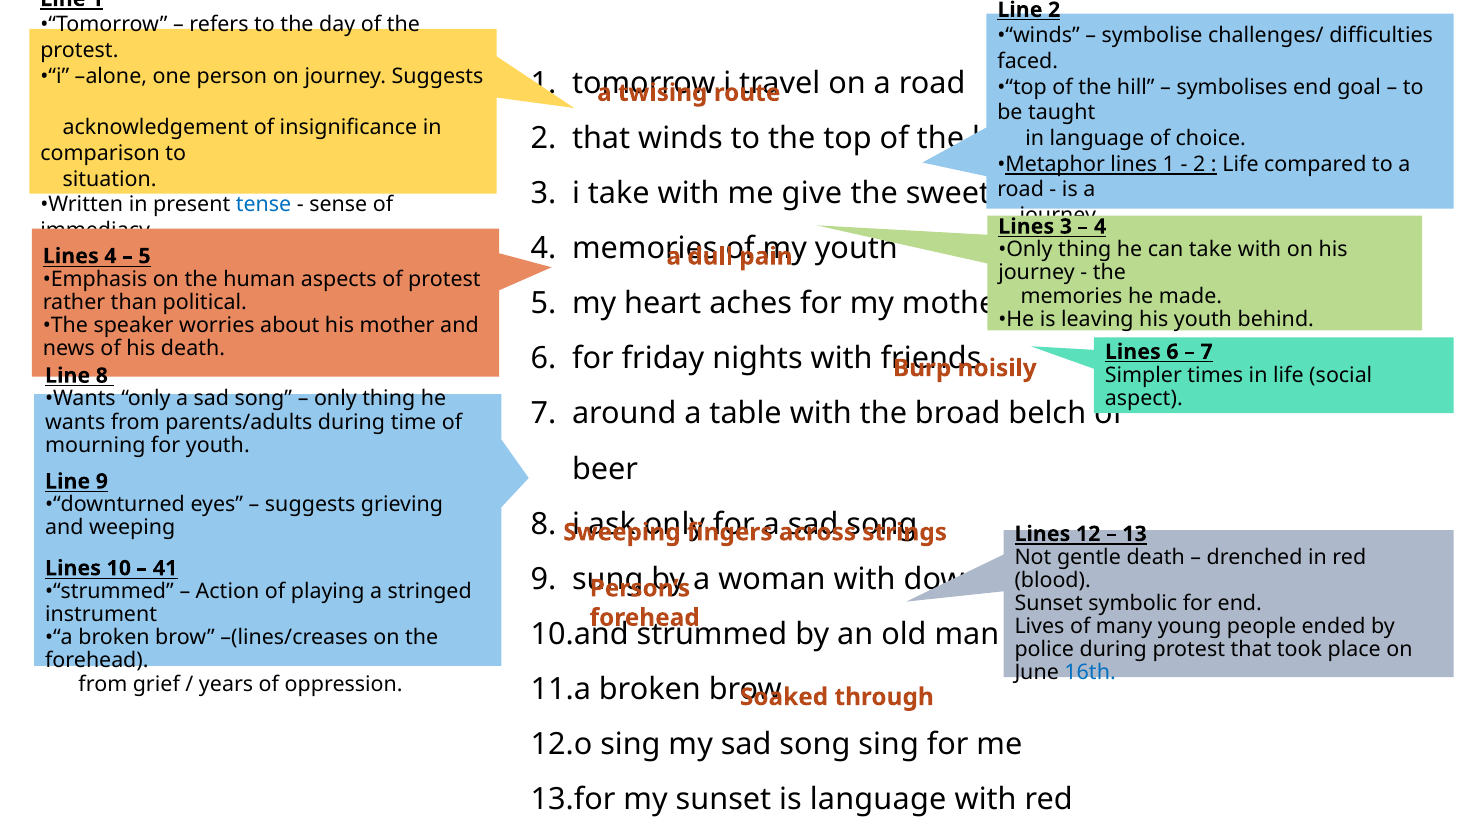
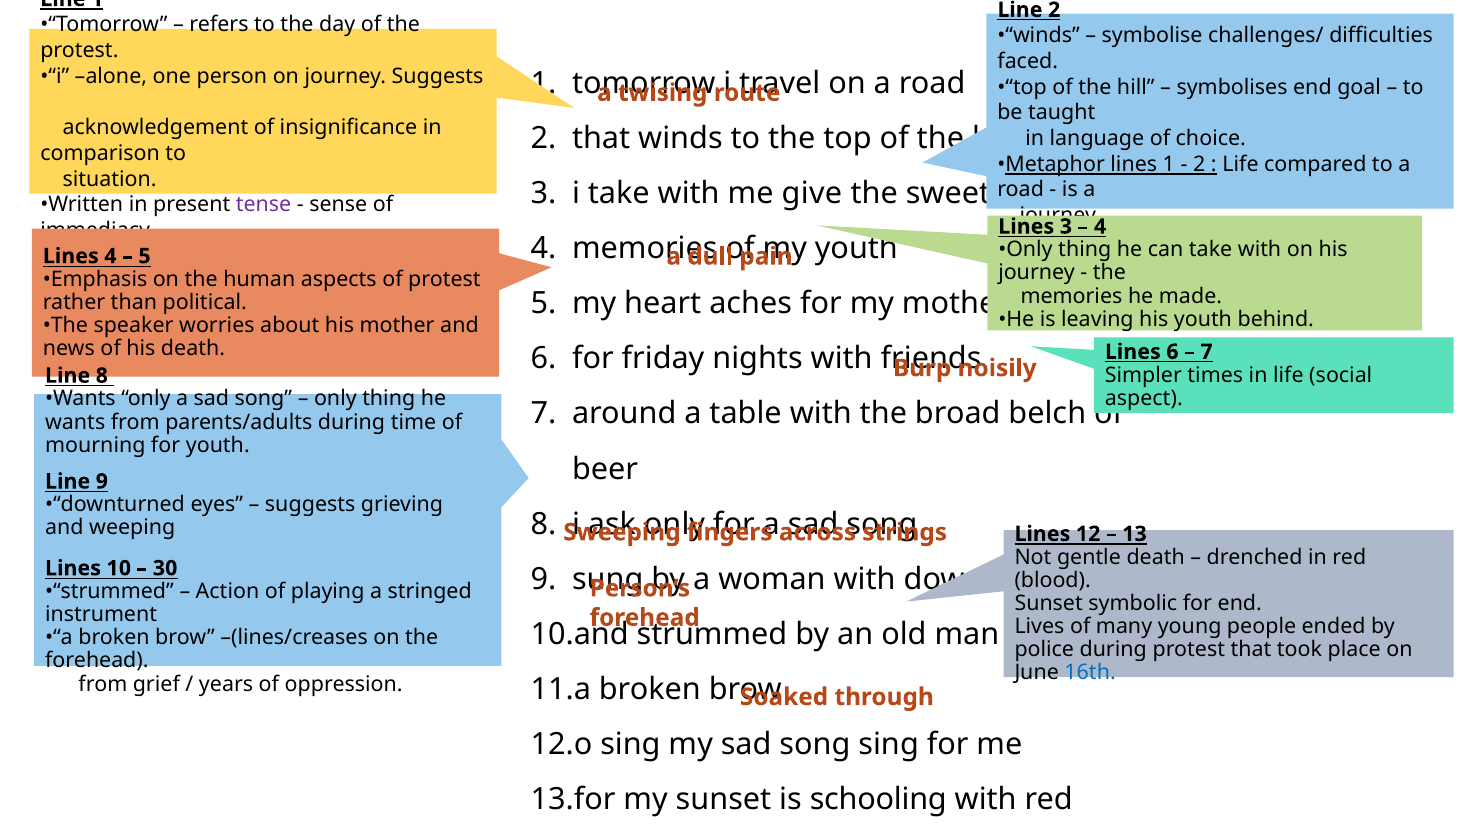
tense colour: blue -> purple
41: 41 -> 30
is language: language -> schooling
